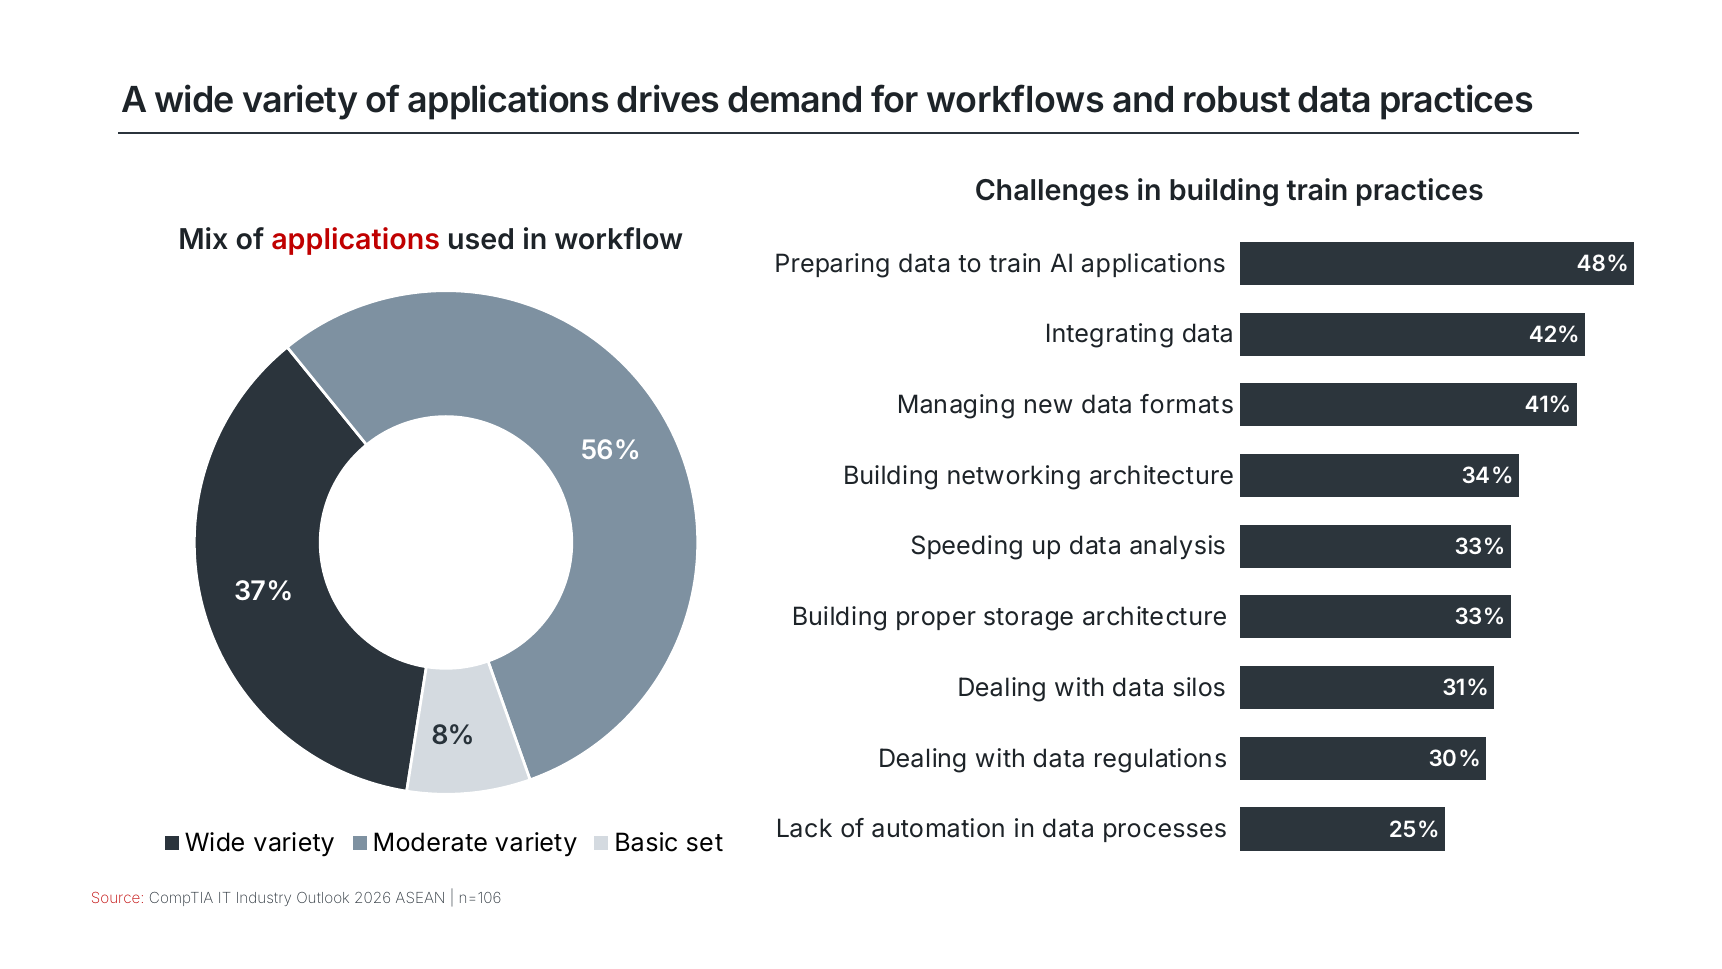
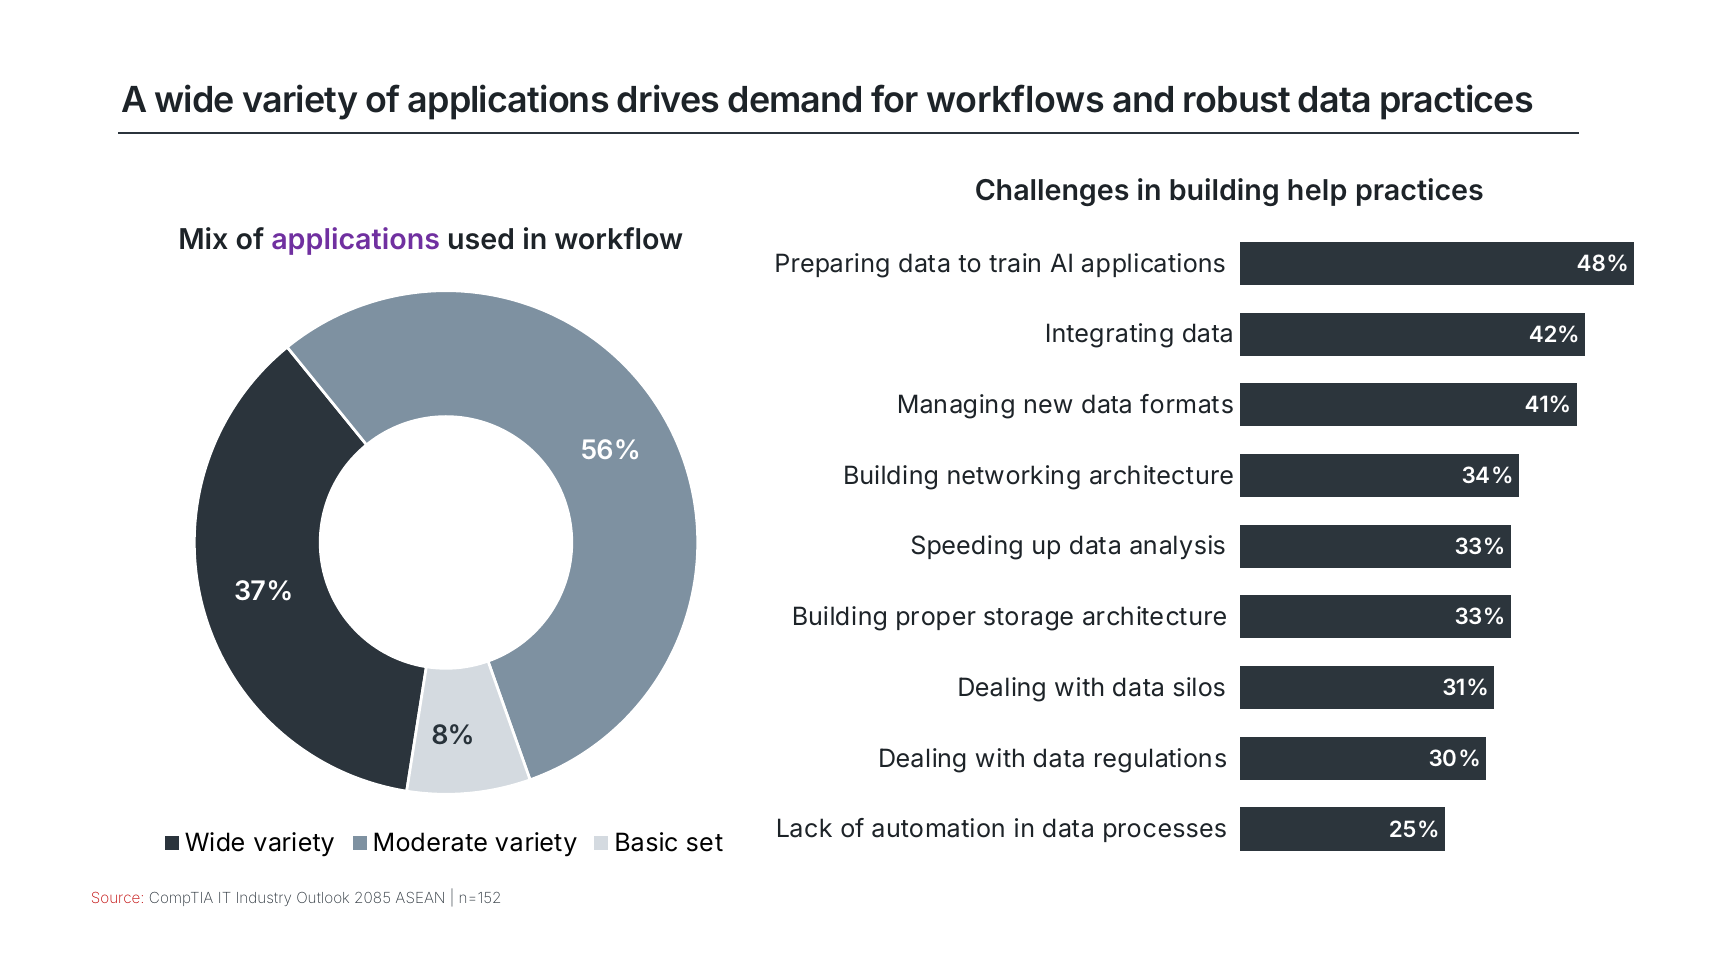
building train: train -> help
applications at (356, 240) colour: red -> purple
2026: 2026 -> 2085
n=106: n=106 -> n=152
